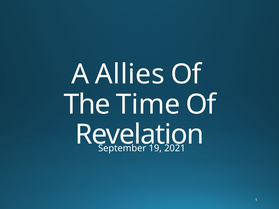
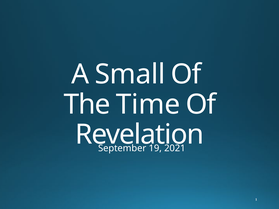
Allies: Allies -> Small
